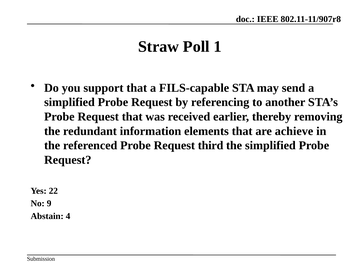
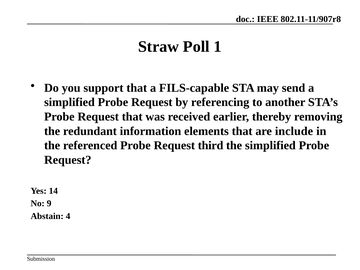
achieve: achieve -> include
22: 22 -> 14
